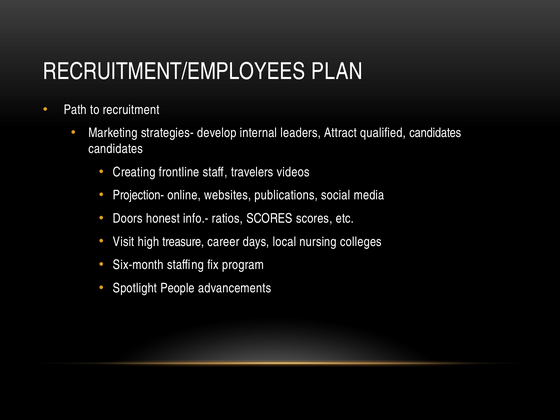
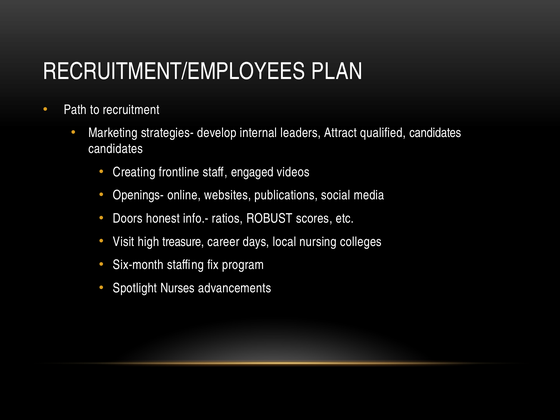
travelers: travelers -> engaged
Projection-: Projection- -> Openings-
ratios SCORES: SCORES -> ROBUST
People: People -> Nurses
